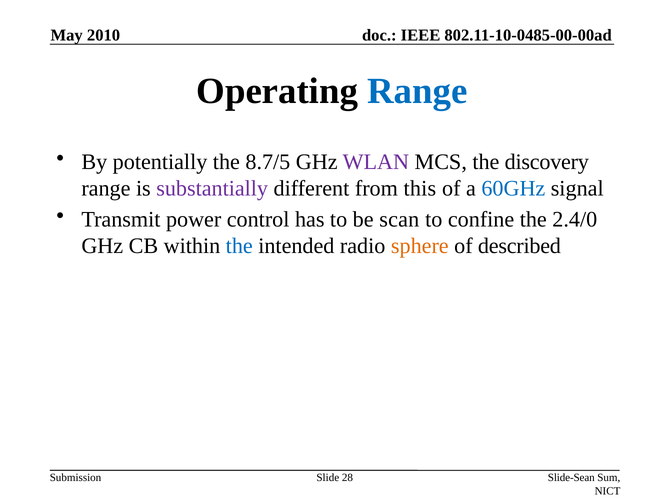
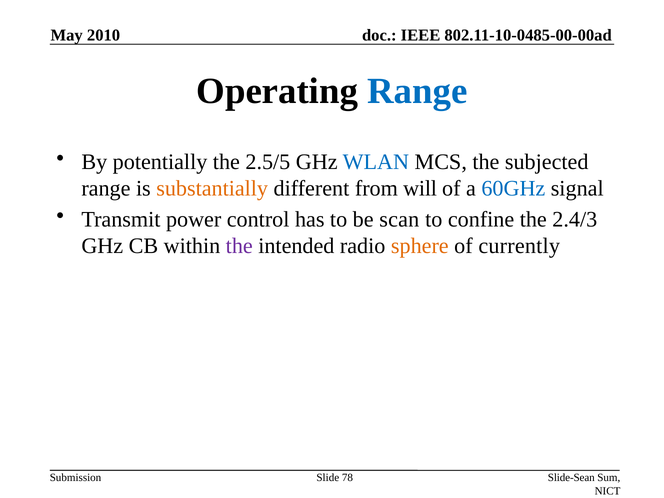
8.7/5: 8.7/5 -> 2.5/5
WLAN colour: purple -> blue
discovery: discovery -> subjected
substantially colour: purple -> orange
this: this -> will
2.4/0: 2.4/0 -> 2.4/3
the at (239, 246) colour: blue -> purple
described: described -> currently
28: 28 -> 78
